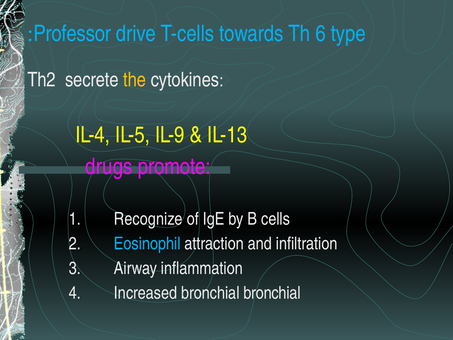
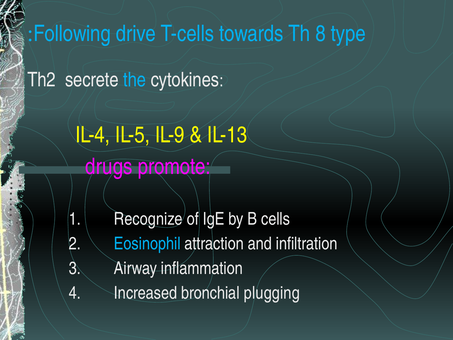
Professor: Professor -> Following
6: 6 -> 8
the colour: yellow -> light blue
bronchial bronchial: bronchial -> plugging
